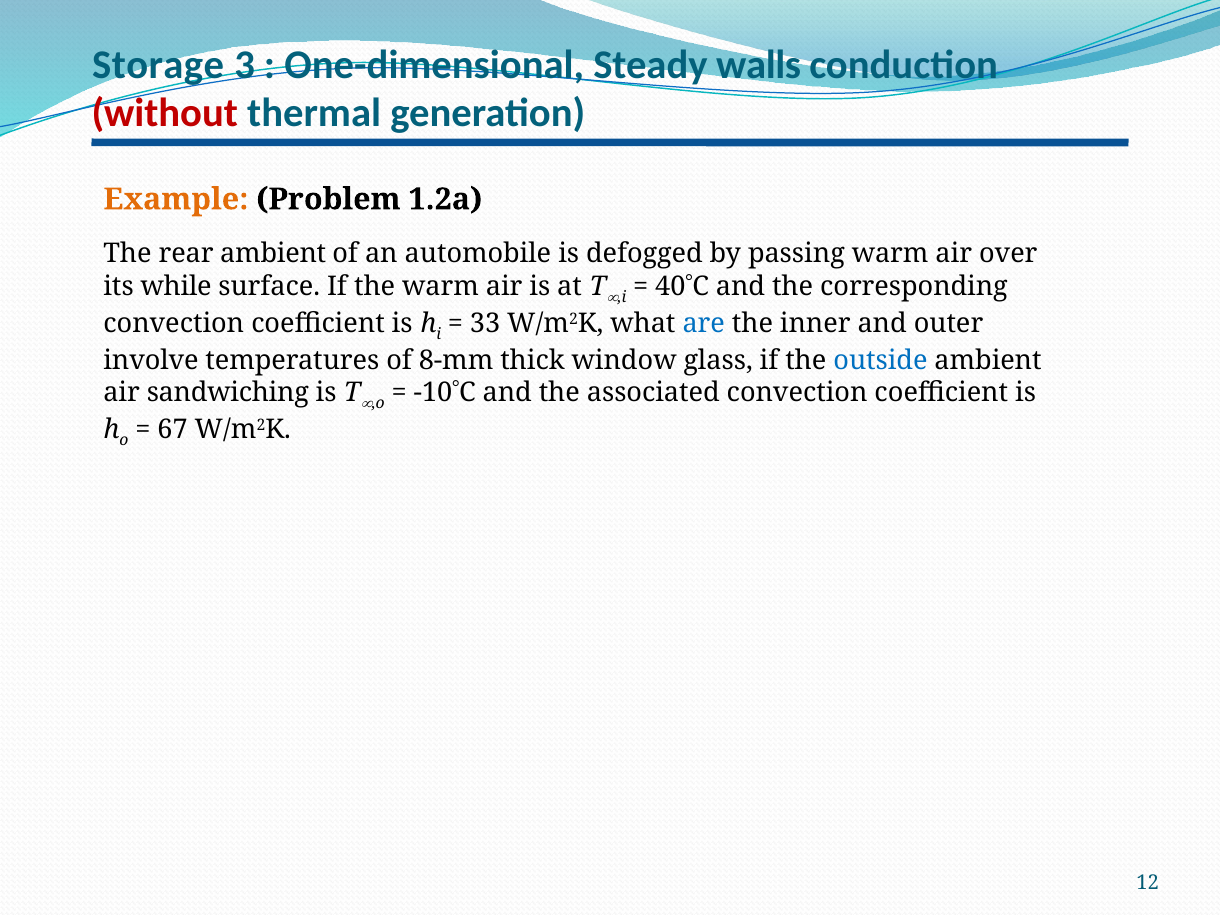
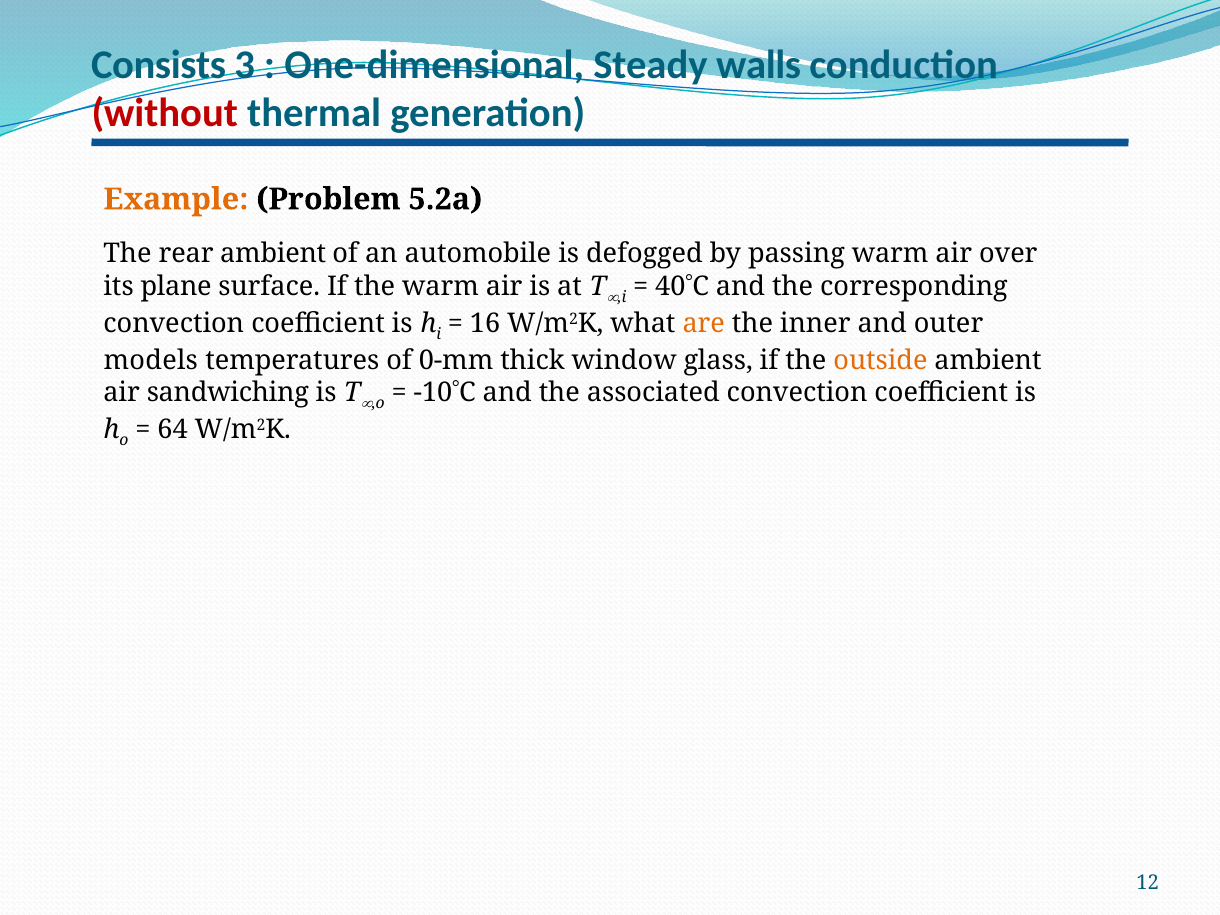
Storage: Storage -> Consists
1.2a: 1.2a -> 5.2a
while: while -> plane
33: 33 -> 16
are colour: blue -> orange
involve: involve -> models
8-mm: 8-mm -> 0-mm
outside colour: blue -> orange
67: 67 -> 64
